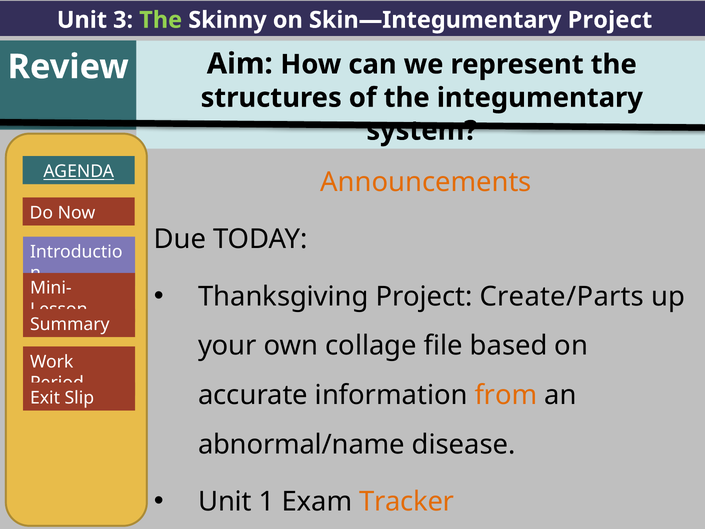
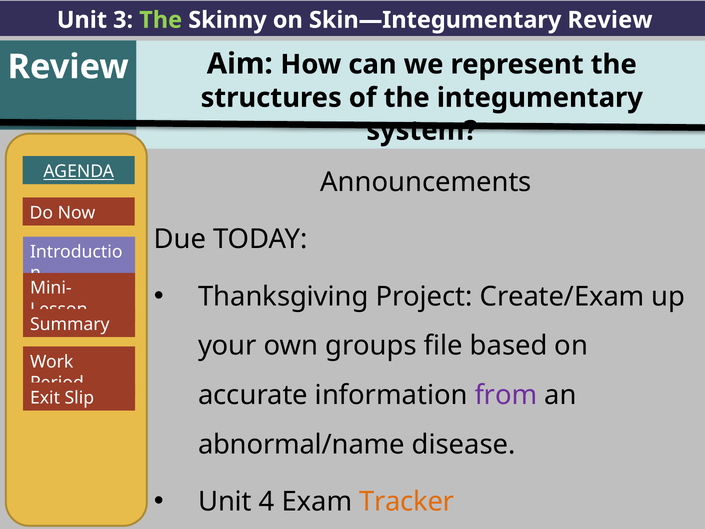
Skin—Integumentary Project: Project -> Review
Announcements colour: orange -> black
Create/Parts: Create/Parts -> Create/Exam
collage: collage -> groups
from colour: orange -> purple
1: 1 -> 4
